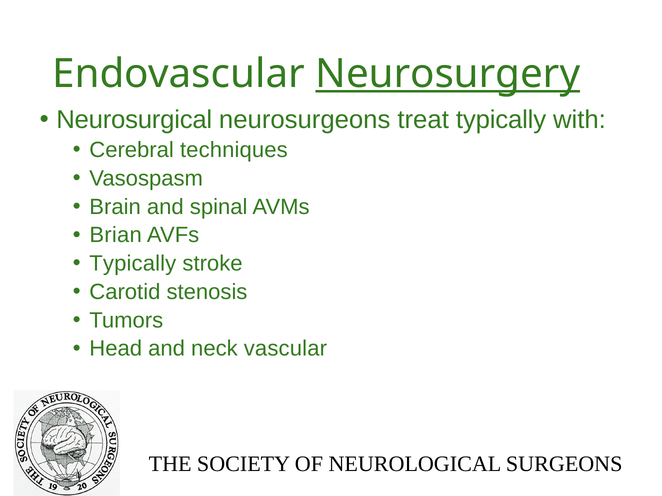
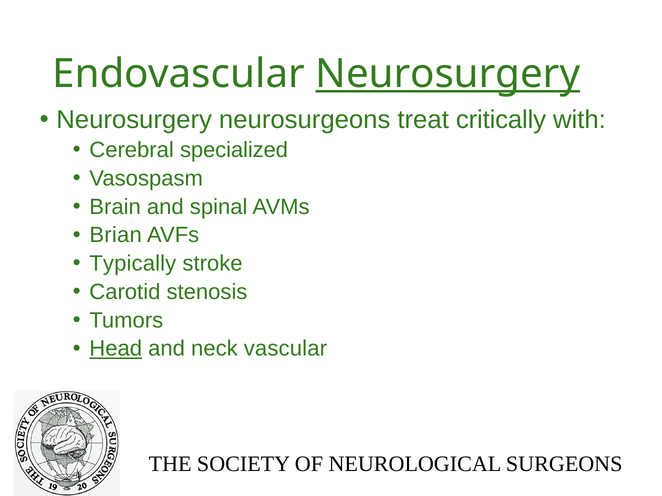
Neurosurgical at (134, 120): Neurosurgical -> Neurosurgery
treat typically: typically -> critically
techniques: techniques -> specialized
Head underline: none -> present
